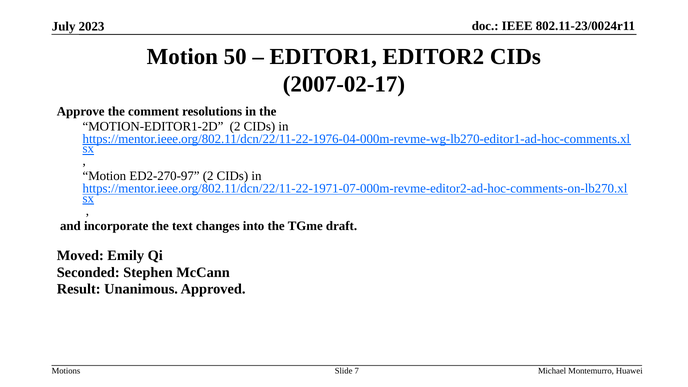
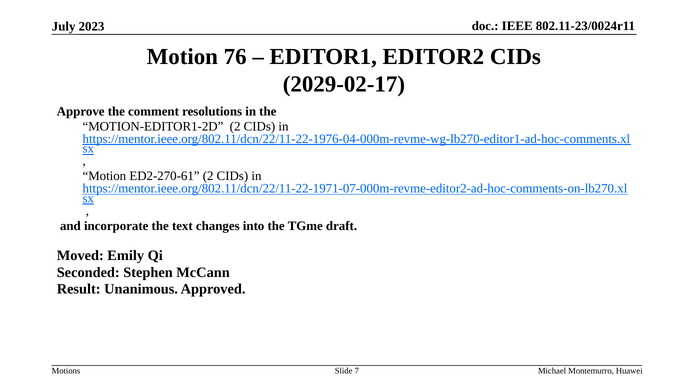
50: 50 -> 76
2007-02-17: 2007-02-17 -> 2029-02-17
ED2-270-97: ED2-270-97 -> ED2-270-61
